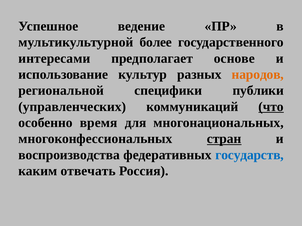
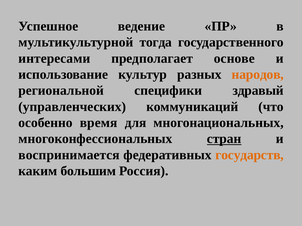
более: более -> тогда
публики: публики -> здравый
что underline: present -> none
воспроизводства: воспроизводства -> воспринимается
государств colour: blue -> orange
отвечать: отвечать -> большим
